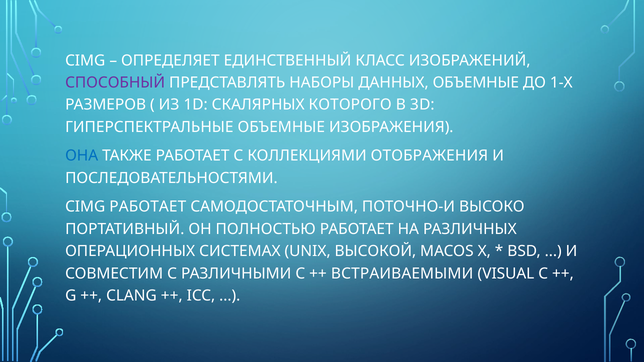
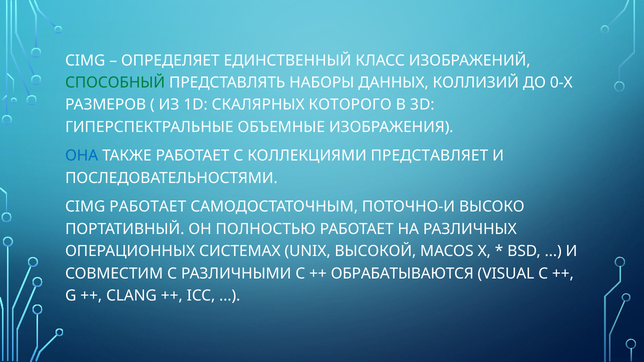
СПОСОБНЫЙ colour: purple -> green
ДАННЫХ ОБЪЕМНЫЕ: ОБЪЕМНЫЕ -> КОЛЛИЗИЙ
1-Х: 1-Х -> 0-Х
ОТОБРАЖЕНИЯ: ОТОБРАЖЕНИЯ -> ПРЕДСТАВЛЯЕТ
ВСТРАИВАЕМЫМИ: ВСТРАИВАЕМЫМИ -> ОБРАБАТЫВАЮТСЯ
